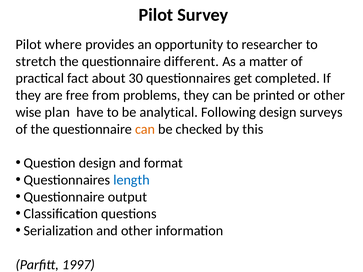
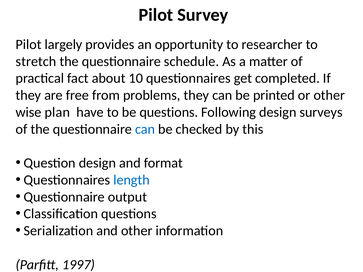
where: where -> largely
different: different -> schedule
30: 30 -> 10
be analytical: analytical -> questions
can at (145, 129) colour: orange -> blue
